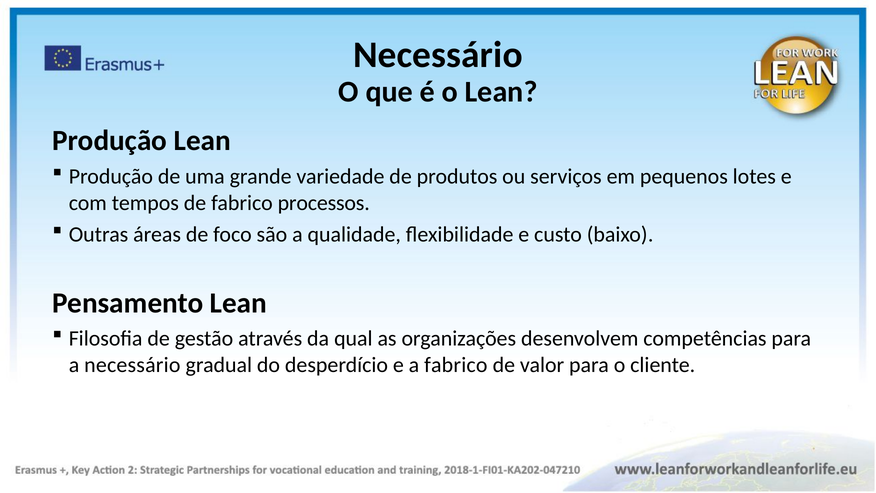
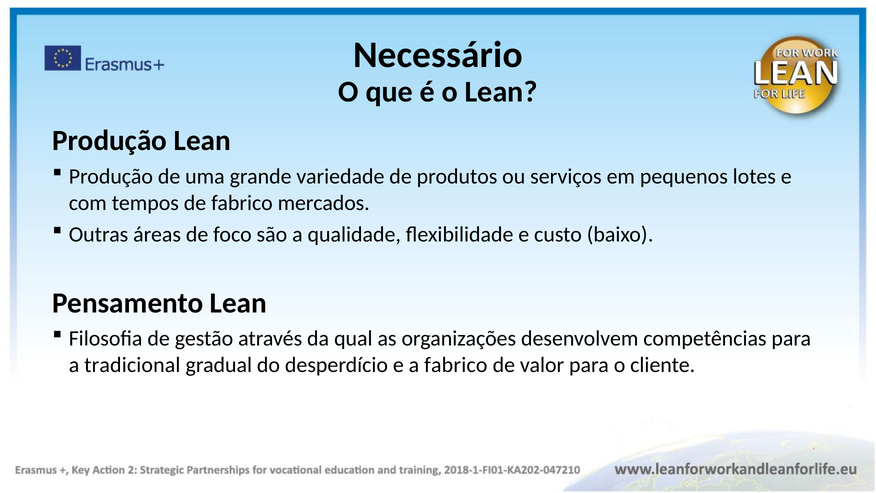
processos: processos -> mercados
a necessário: necessário -> tradicional
